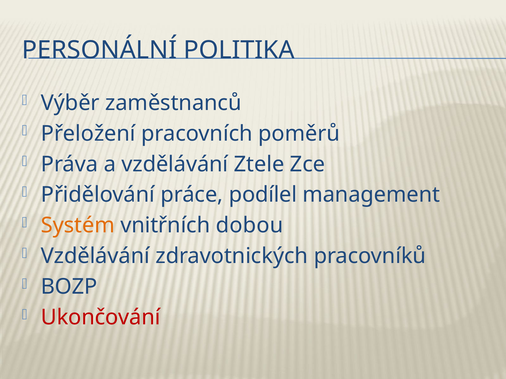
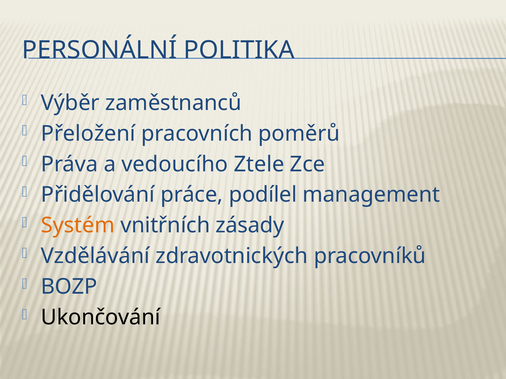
a vzdělávání: vzdělávání -> vedoucího
dobou: dobou -> zásady
Ukončování colour: red -> black
